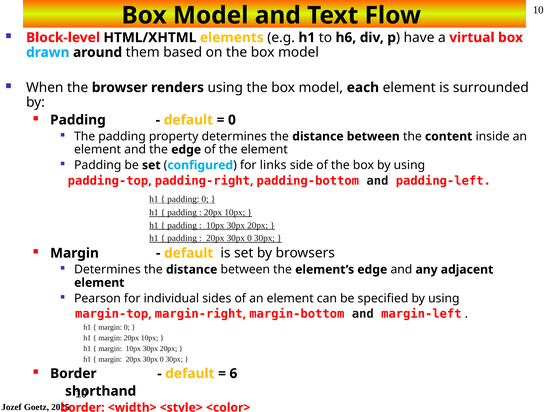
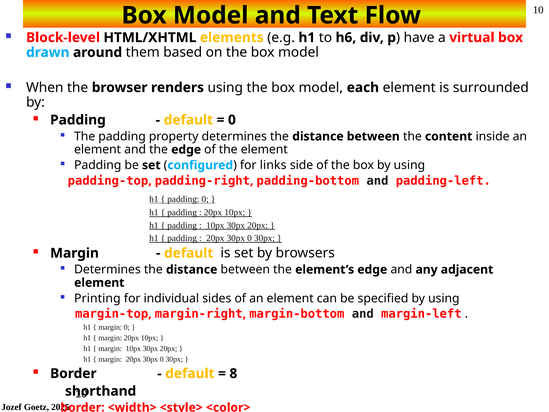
Pearson: Pearson -> Printing
6: 6 -> 8
